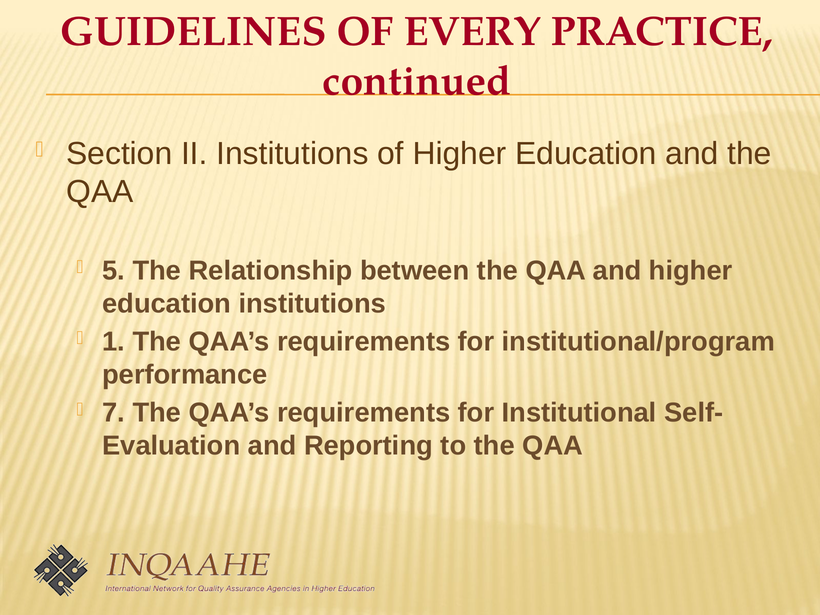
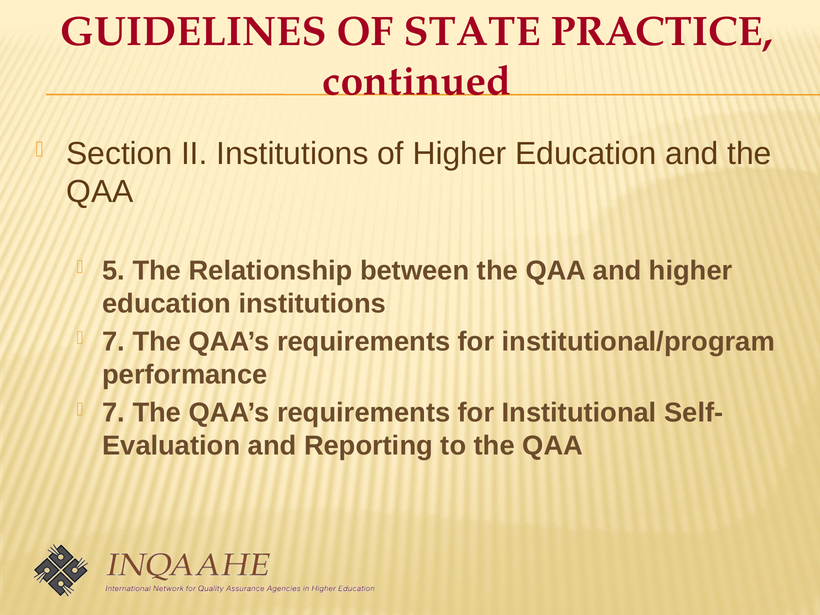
EVERY: EVERY -> STATE
1 at (114, 342): 1 -> 7
